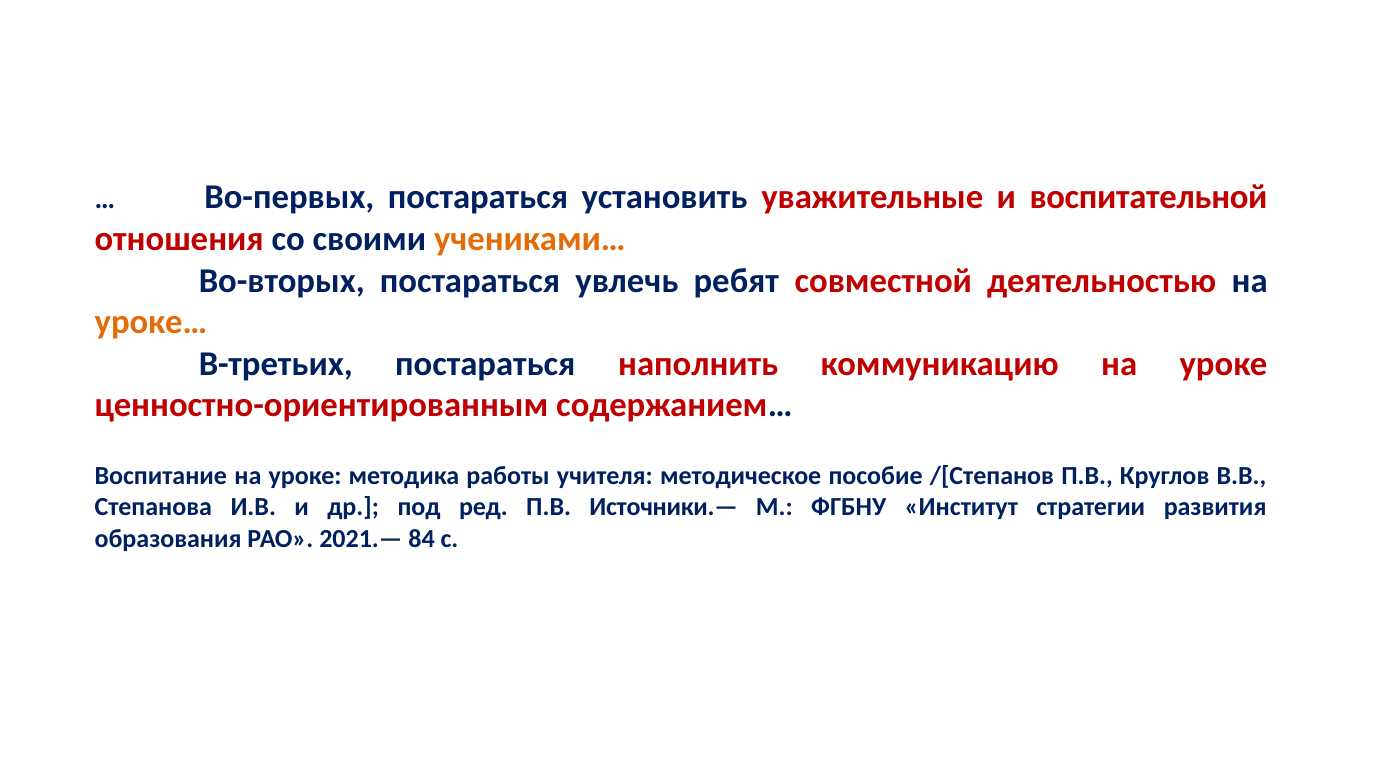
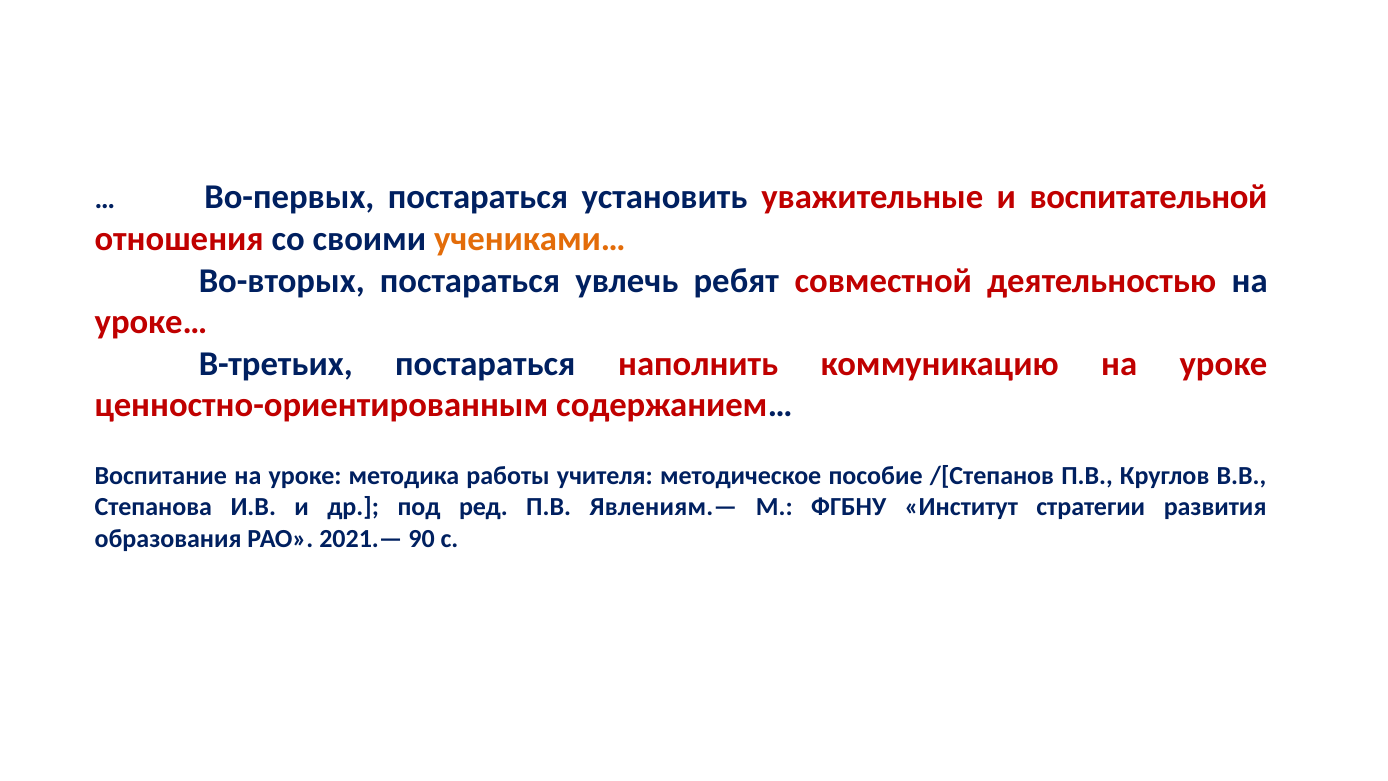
уроке… colour: orange -> red
Источники.—: Источники.— -> Явлениям.—
84: 84 -> 90
